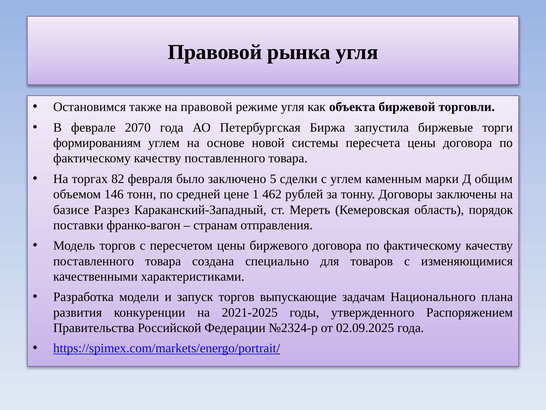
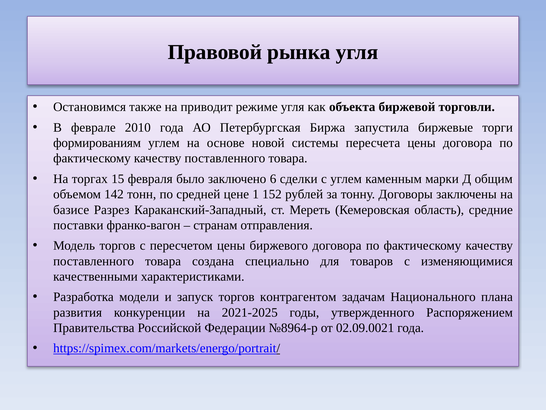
на правовой: правовой -> приводит
2070: 2070 -> 2010
82: 82 -> 15
5: 5 -> 6
146: 146 -> 142
462: 462 -> 152
порядок: порядок -> средние
выпускающие: выпускающие -> контрагентом
№2324-р: №2324-р -> №8964-р
02.09.2025: 02.09.2025 -> 02.09.0021
